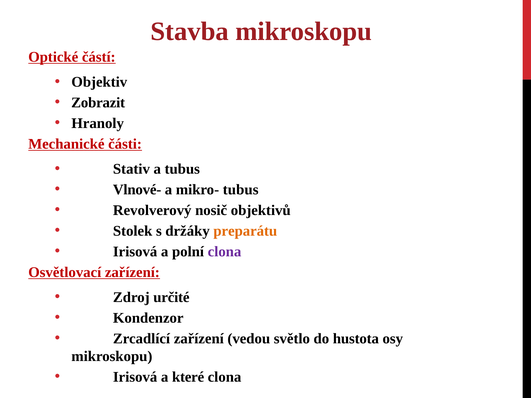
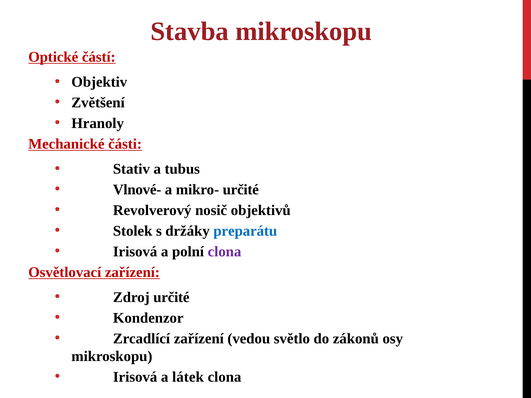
Zobrazit: Zobrazit -> Zvětšení
mikro- tubus: tubus -> určité
preparátu colour: orange -> blue
hustota: hustota -> zákonů
které: které -> látek
